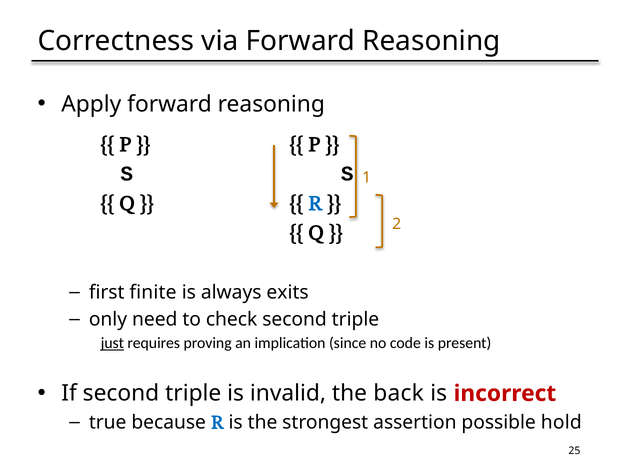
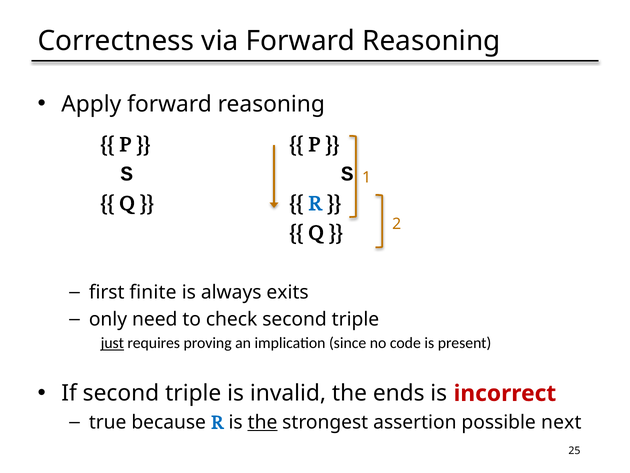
back: back -> ends
the at (263, 422) underline: none -> present
hold: hold -> next
